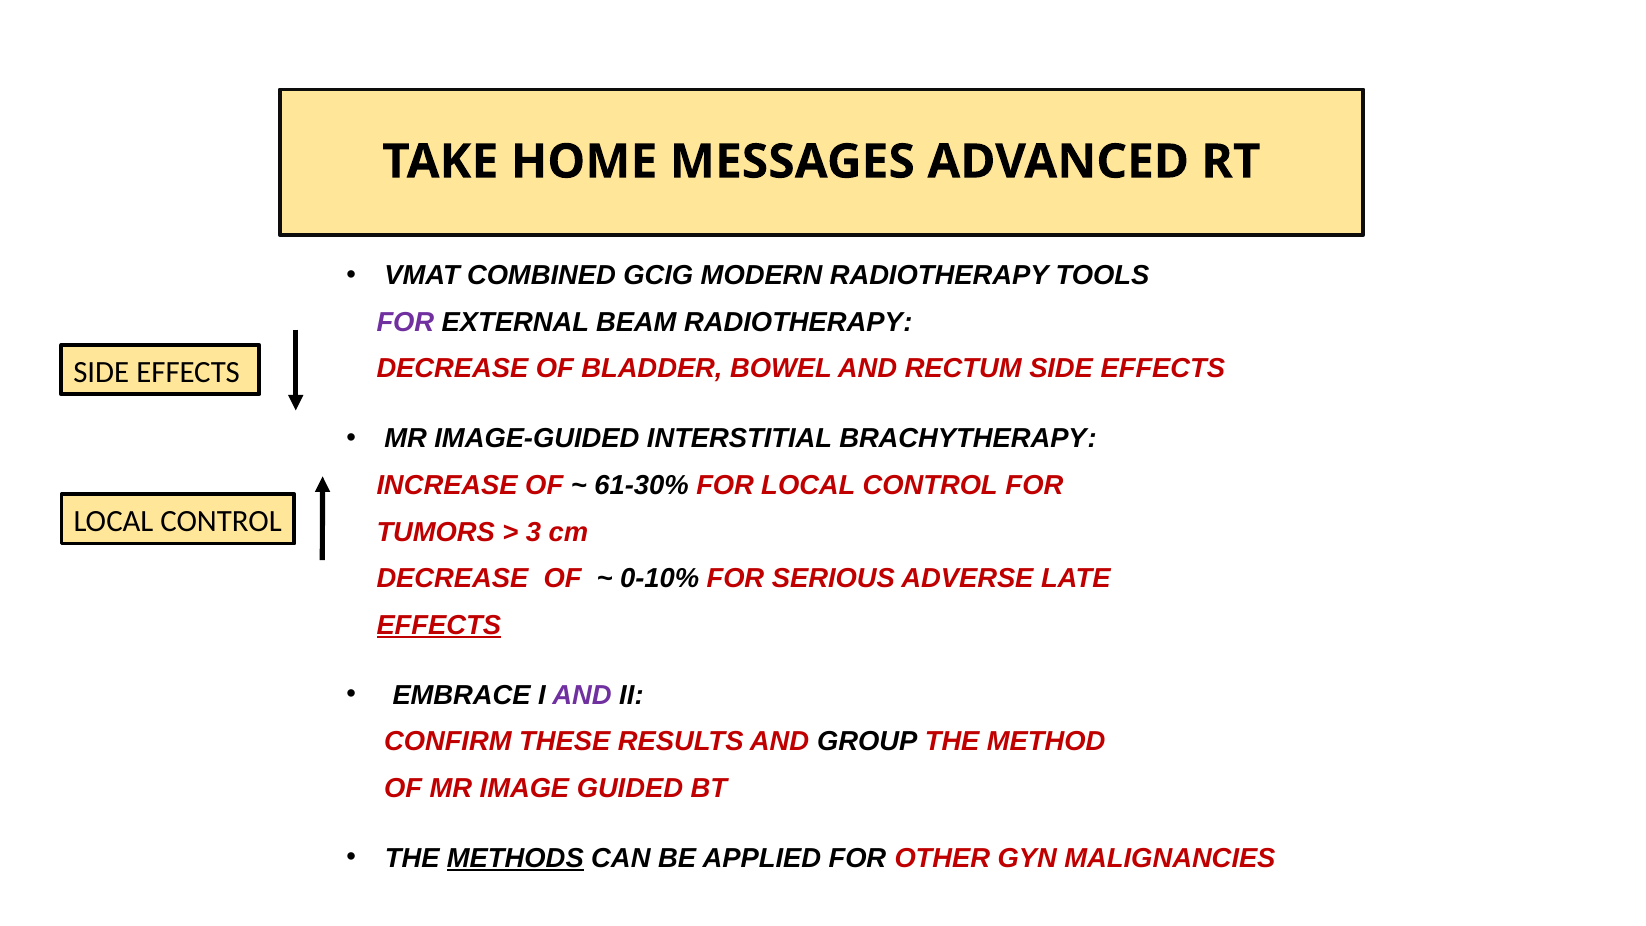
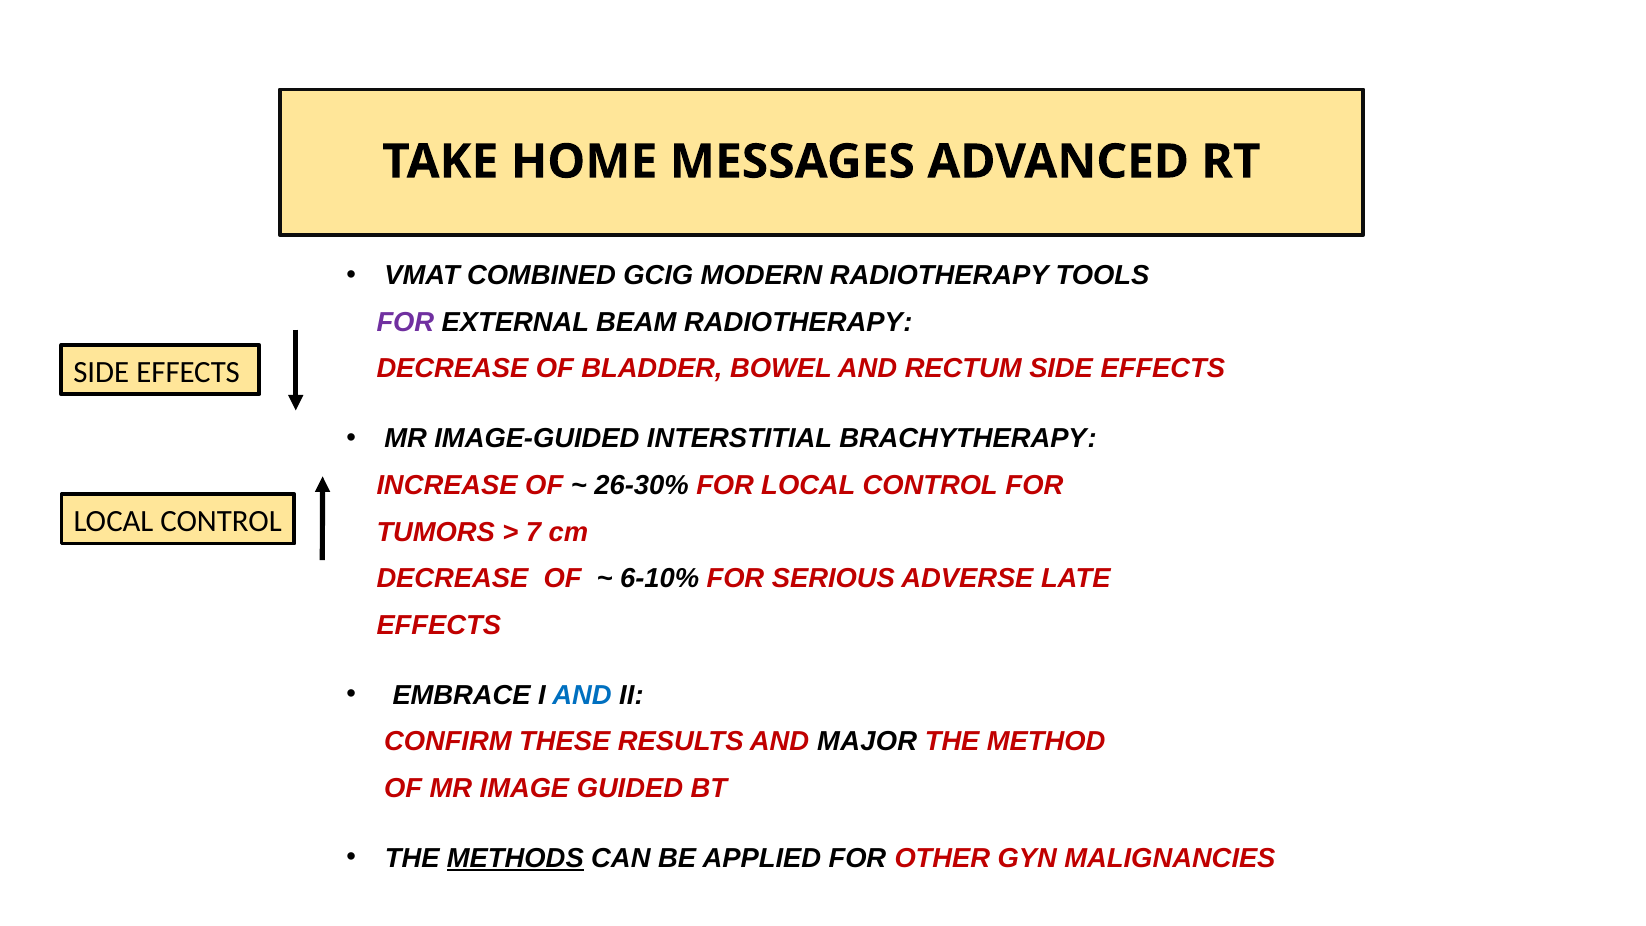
61-30%: 61-30% -> 26-30%
3: 3 -> 7
0-10%: 0-10% -> 6-10%
EFFECTS at (439, 625) underline: present -> none
AND at (582, 695) colour: purple -> blue
GROUP: GROUP -> MAJOR
